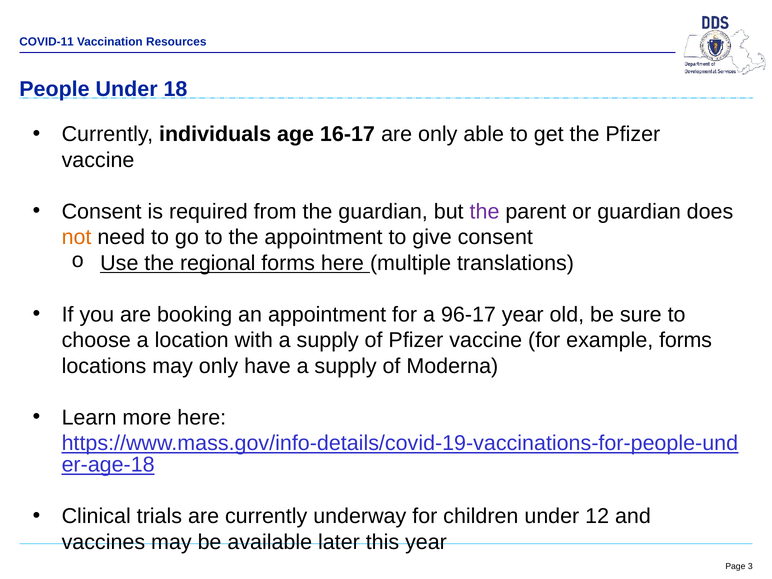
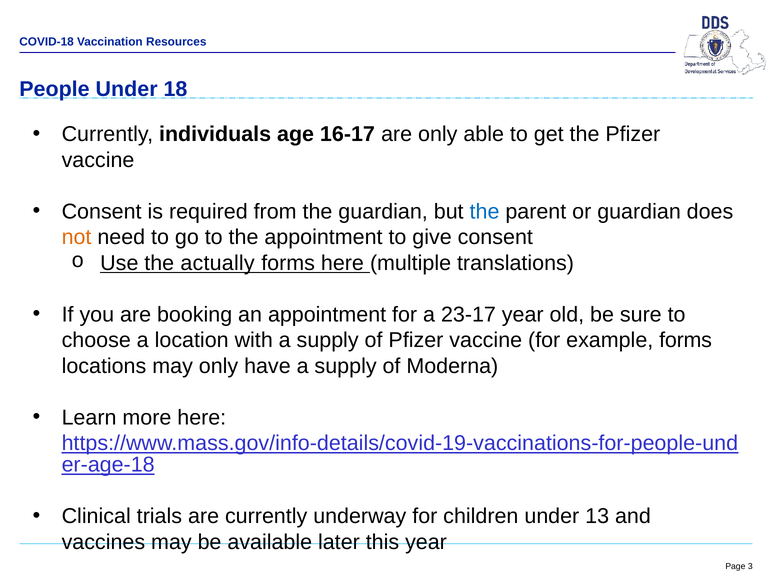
COVID-11: COVID-11 -> COVID-18
the at (485, 212) colour: purple -> blue
regional: regional -> actually
96-17: 96-17 -> 23-17
12: 12 -> 13
